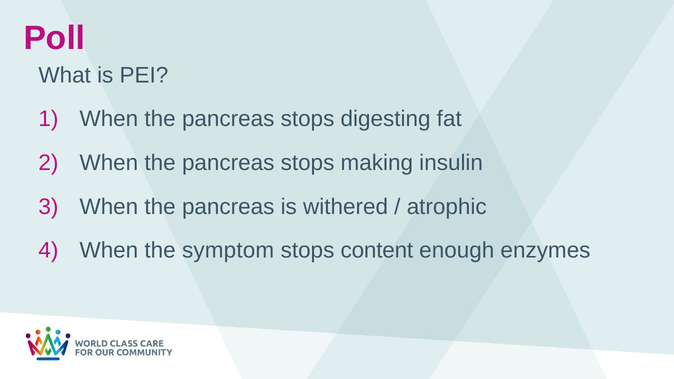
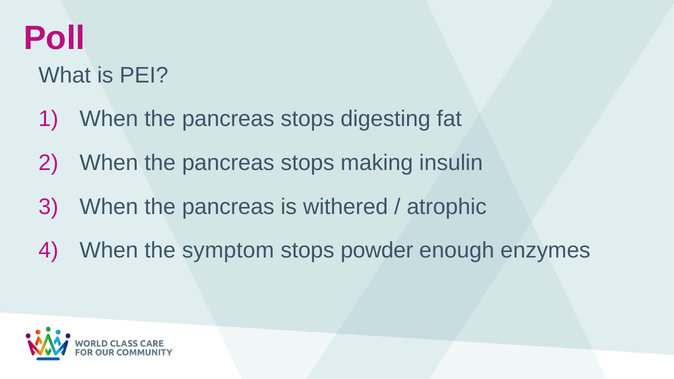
content: content -> powder
